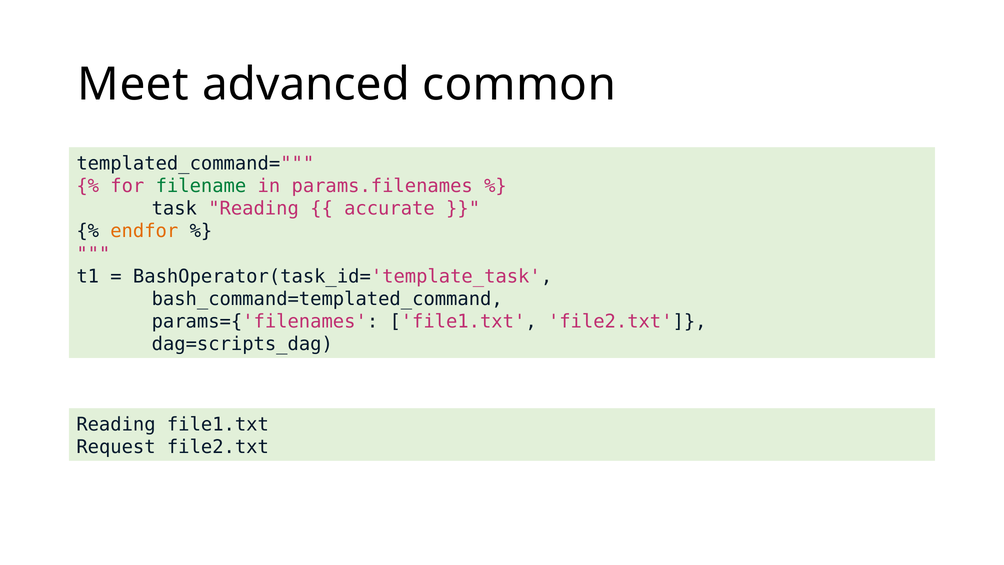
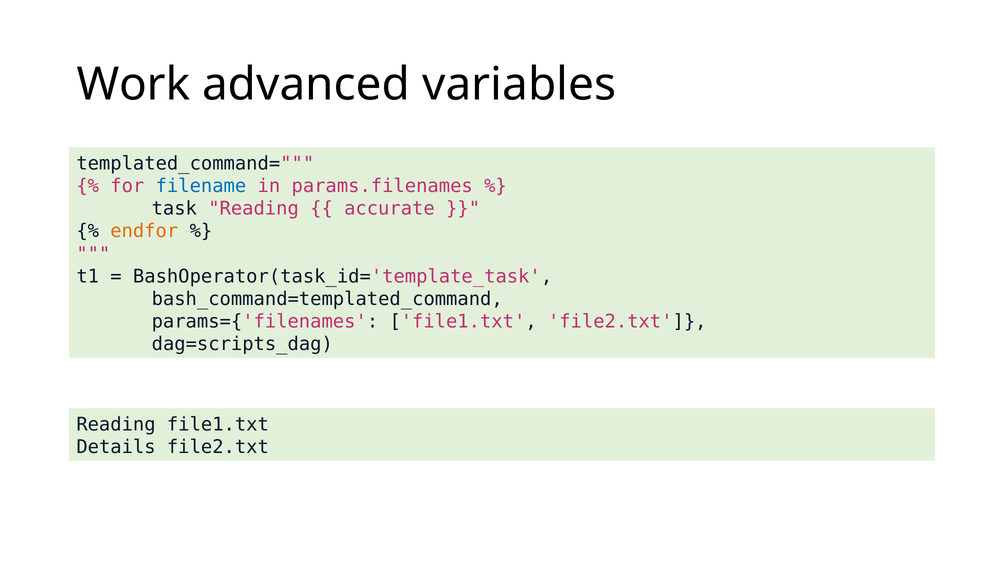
Meet: Meet -> Work
common: common -> variables
filename colour: green -> blue
Request: Request -> Details
